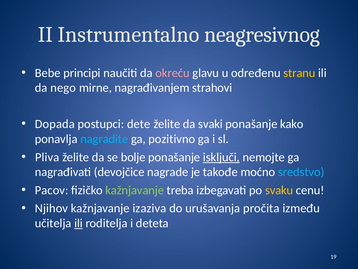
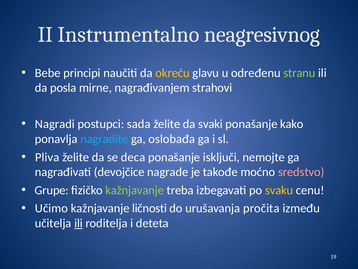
okreću colour: pink -> yellow
stranu colour: yellow -> light green
nego: nego -> posla
Dopada: Dopada -> Nagradi
dete: dete -> sada
pozitivno: pozitivno -> oslobađa
bolje: bolje -> deca
isključi underline: present -> none
sredstvo colour: light blue -> pink
Pacov: Pacov -> Grupe
Njihov: Njihov -> Učimo
izaziva: izaziva -> ličnosti
